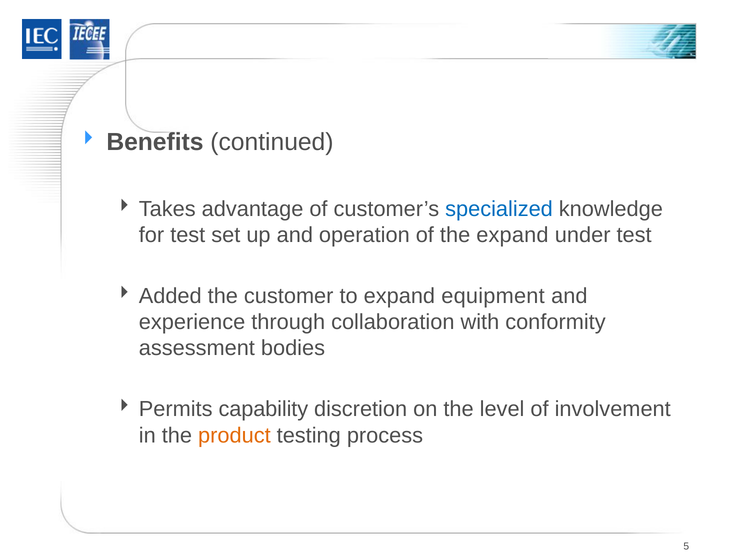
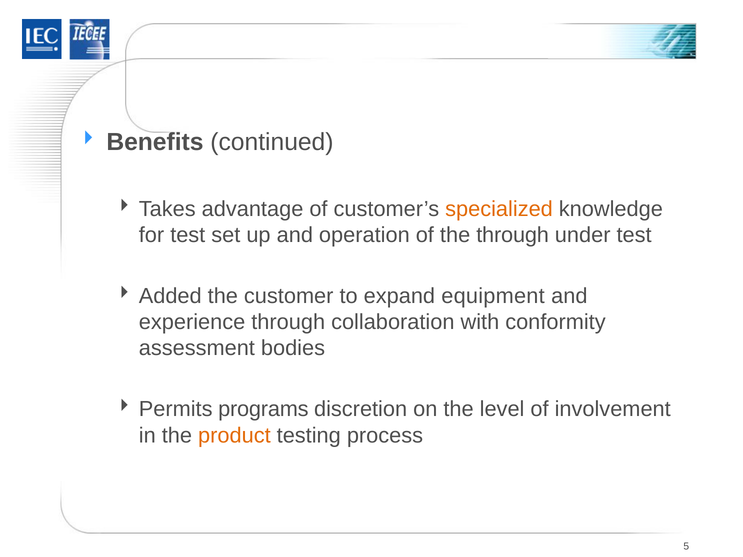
specialized colour: blue -> orange
the expand: expand -> through
capability: capability -> programs
